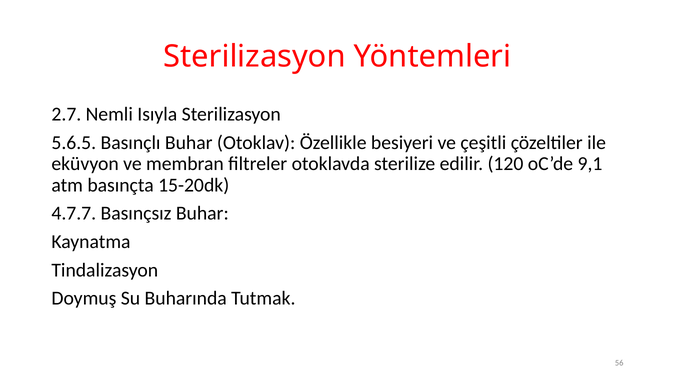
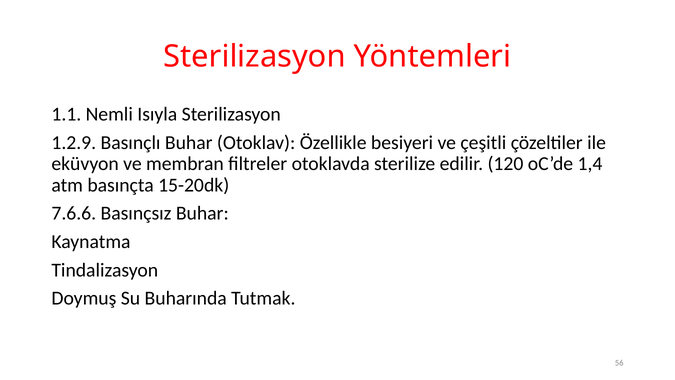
2.7: 2.7 -> 1.1
5.6.5: 5.6.5 -> 1.2.9
9,1: 9,1 -> 1,4
4.7.7: 4.7.7 -> 7.6.6
